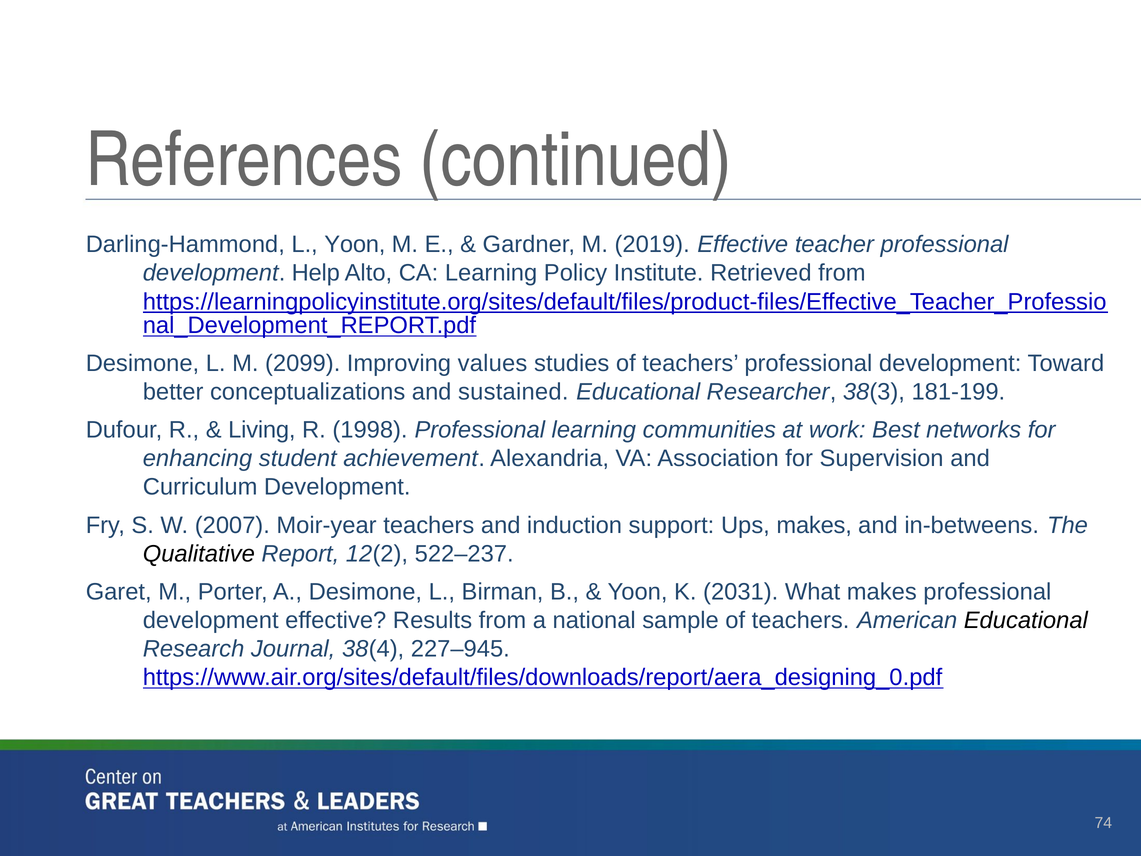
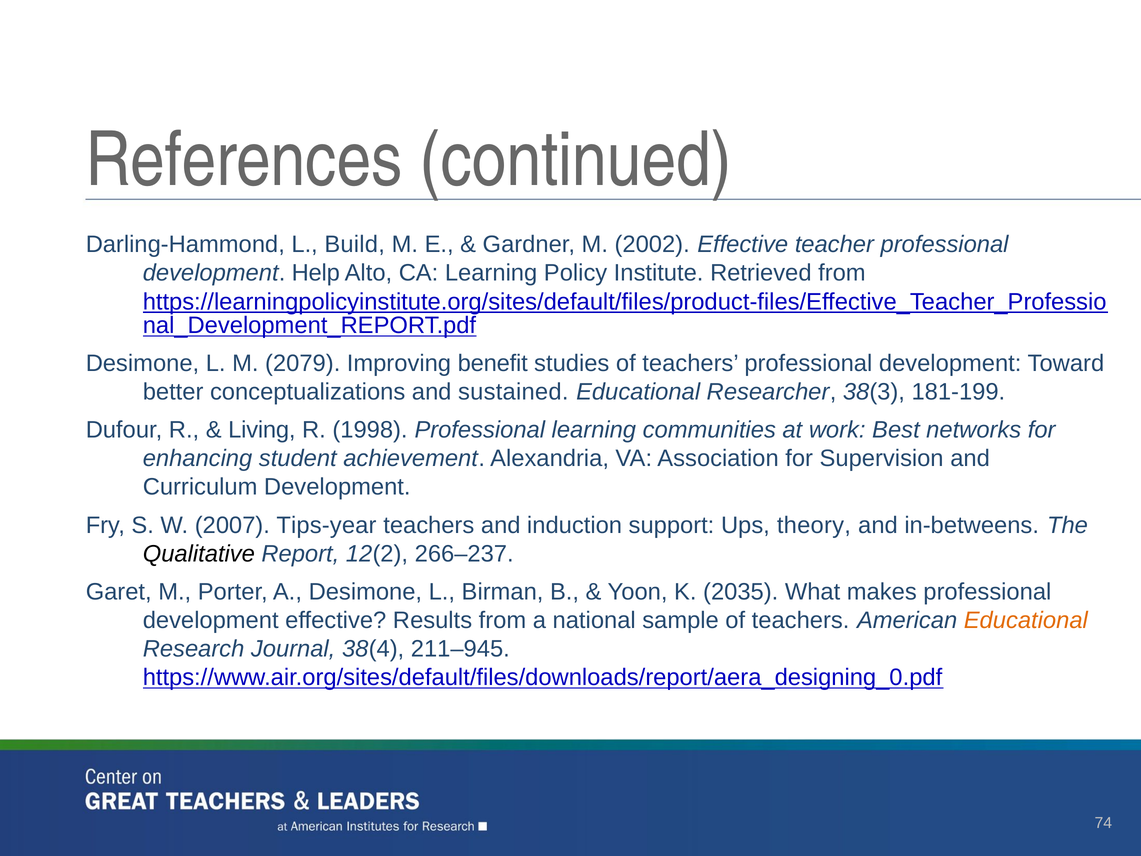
L Yoon: Yoon -> Build
2019: 2019 -> 2002
2099: 2099 -> 2079
values: values -> benefit
Moir-year: Moir-year -> Tips-year
Ups makes: makes -> theory
522–237: 522–237 -> 266–237
2031: 2031 -> 2035
Educational at (1026, 620) colour: black -> orange
227–945: 227–945 -> 211–945
